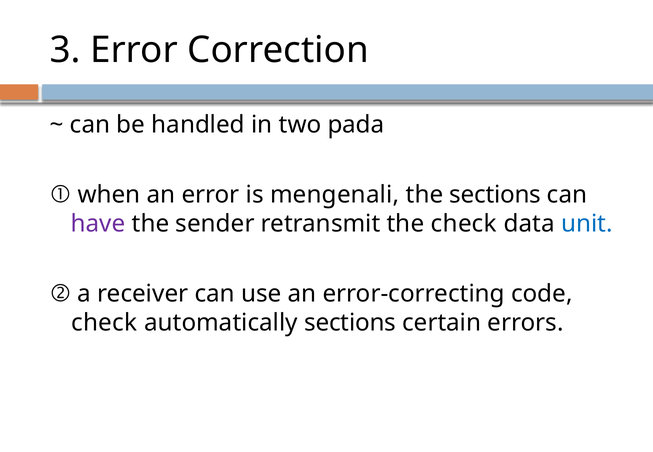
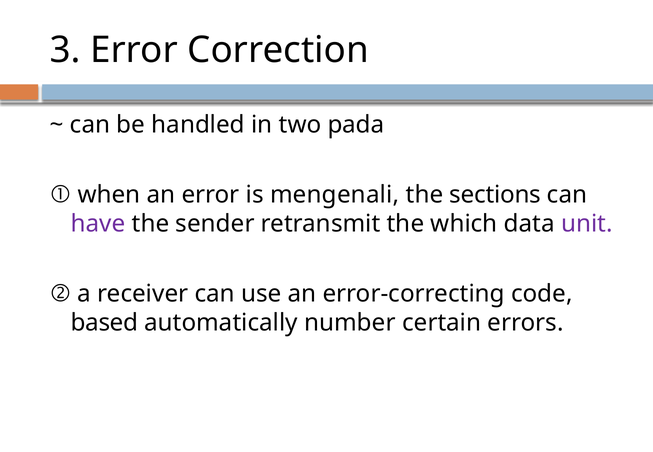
the check: check -> which
unit colour: blue -> purple
check at (104, 323): check -> based
automatically sections: sections -> number
